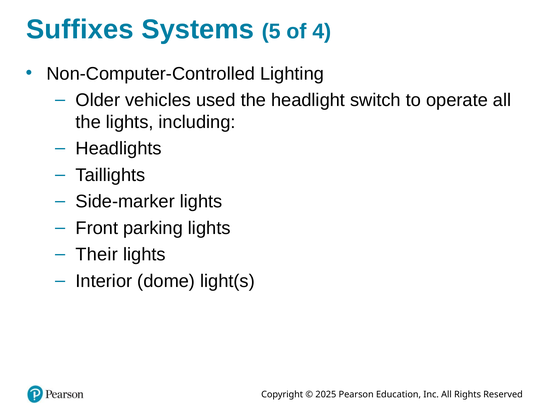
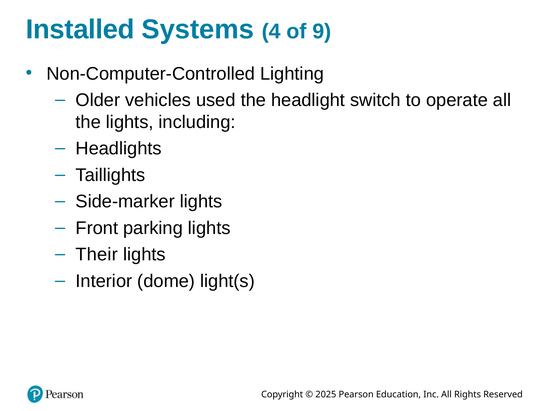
Suffixes: Suffixes -> Installed
5: 5 -> 4
4: 4 -> 9
